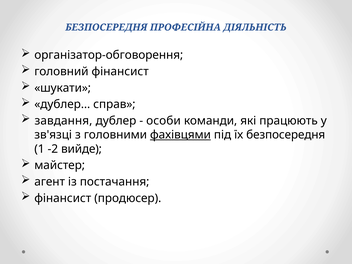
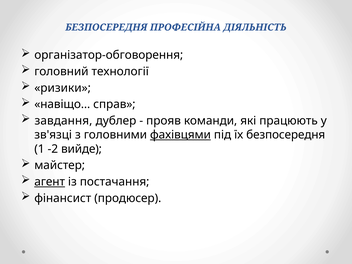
головний фінансист: фінансист -> технології
шукати: шукати -> ризики
дублер…: дублер… -> навіщо…
особи: особи -> прояв
агент underline: none -> present
